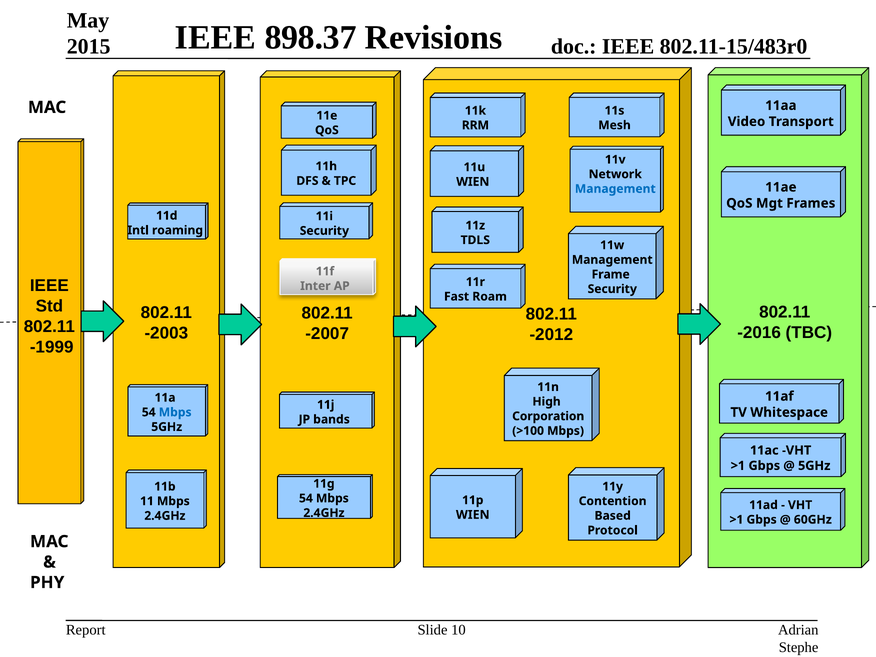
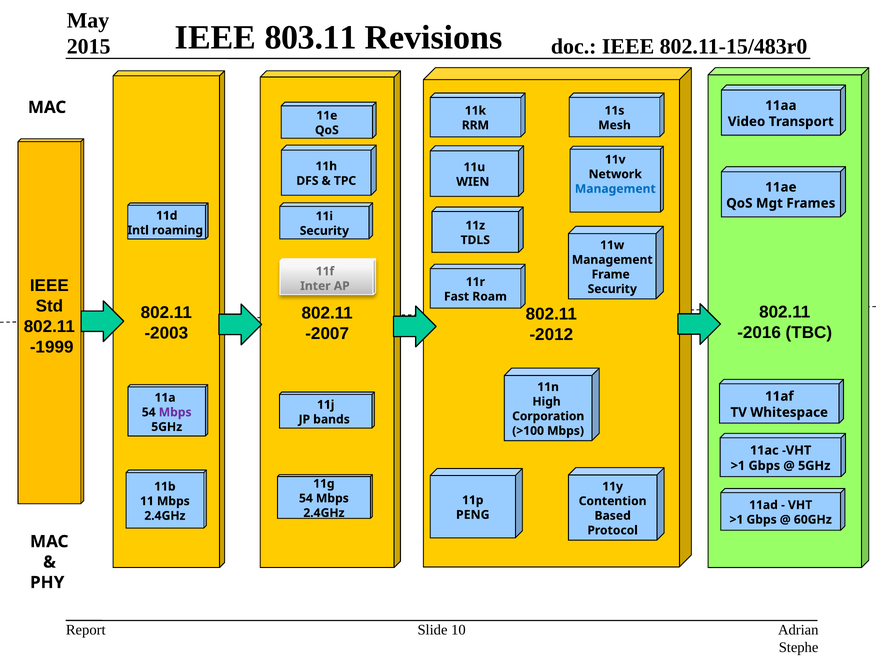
898.37: 898.37 -> 803.11
Mbps at (175, 412) colour: blue -> purple
WIEN at (473, 515): WIEN -> PENG
